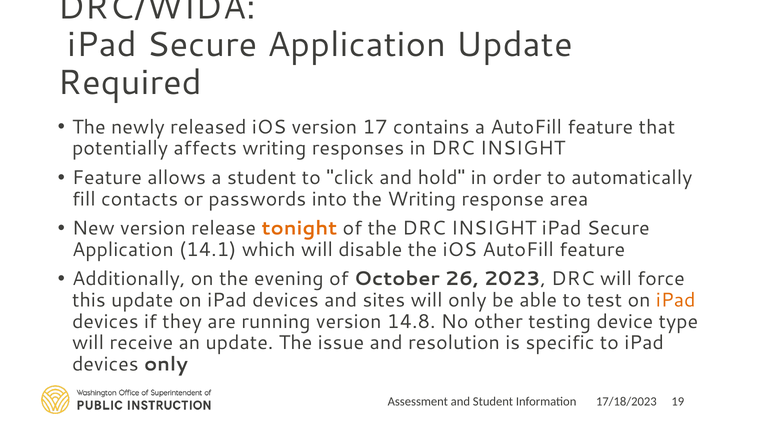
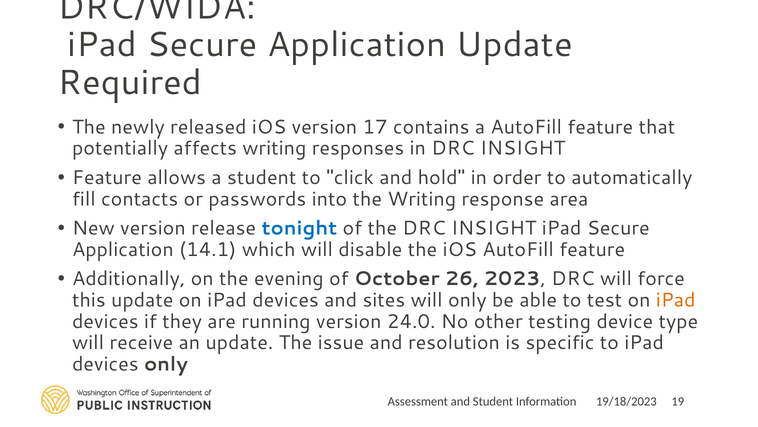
tonight colour: orange -> blue
14.8: 14.8 -> 24.0
17/18/2023: 17/18/2023 -> 19/18/2023
